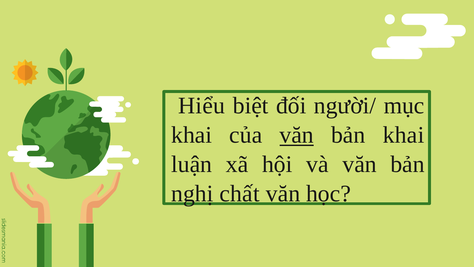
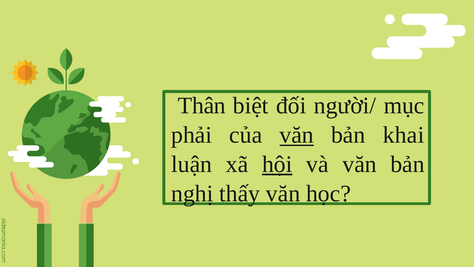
Hiểu: Hiểu -> Thân
khai at (192, 135): khai -> phải
hội underline: none -> present
chất: chất -> thấy
